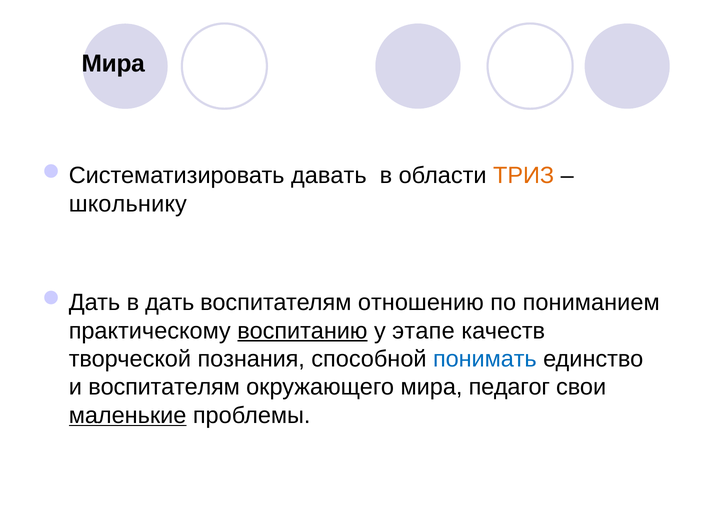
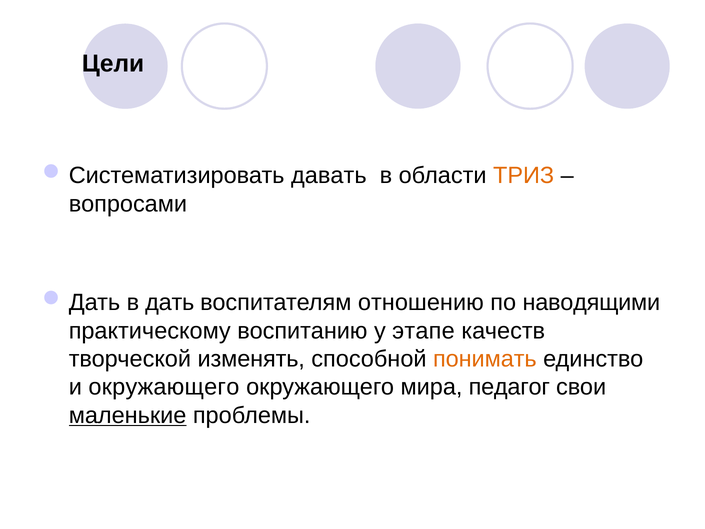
Мира at (113, 63): Мира -> Цели
школьнику: школьнику -> вопросами
пониманием: пониманием -> наводящими
воспитанию underline: present -> none
познания: познания -> изменять
понимать colour: blue -> orange
и воспитателям: воспитателям -> окружающего
